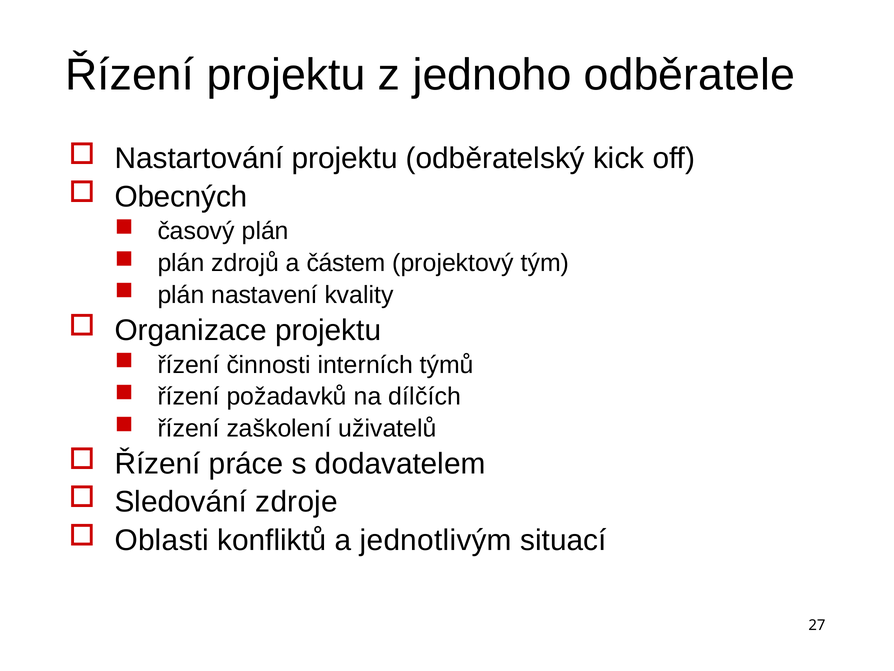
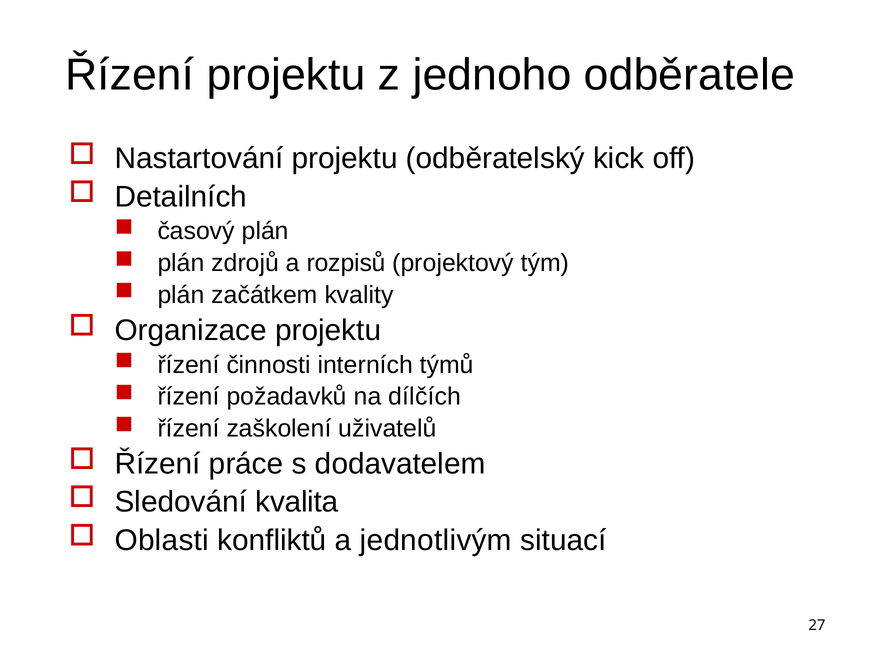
Obecných: Obecných -> Detailních
částem: částem -> rozpisů
nastavení: nastavení -> začátkem
zdroje: zdroje -> kvalita
